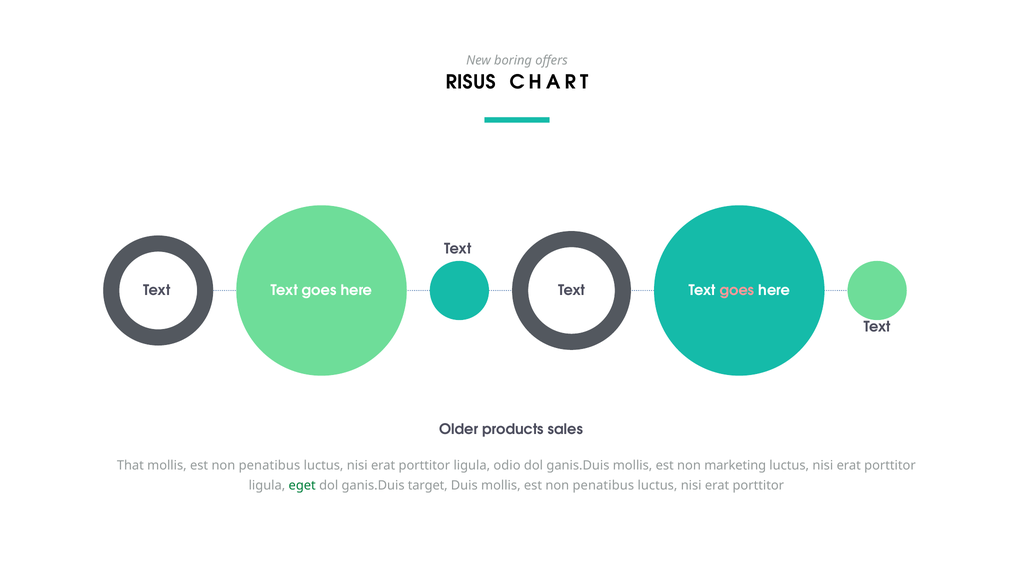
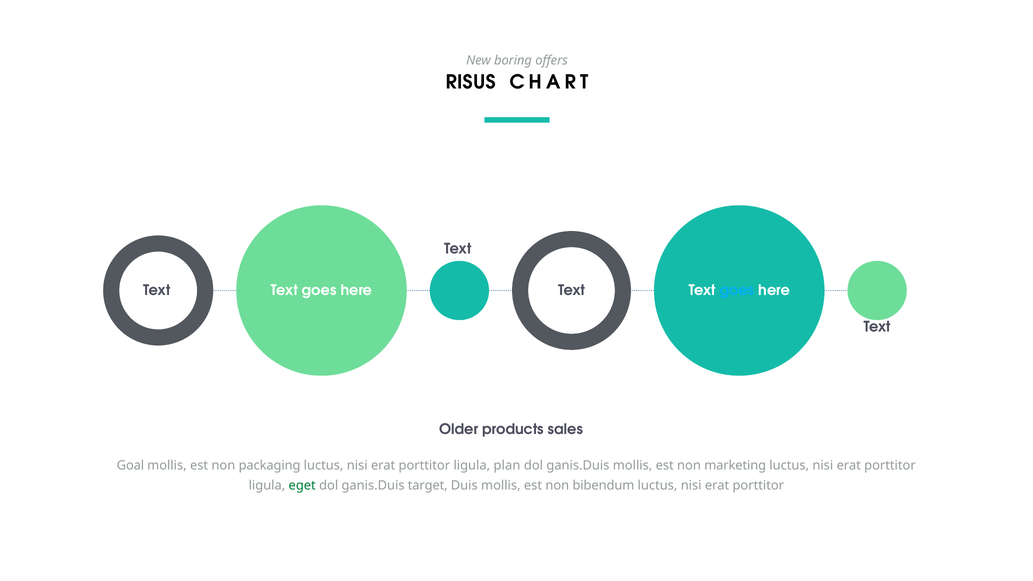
goes at (737, 290) colour: pink -> light blue
That: That -> Goal
penatibus at (269, 465): penatibus -> packaging
odio: odio -> plan
penatibus at (603, 485): penatibus -> bibendum
